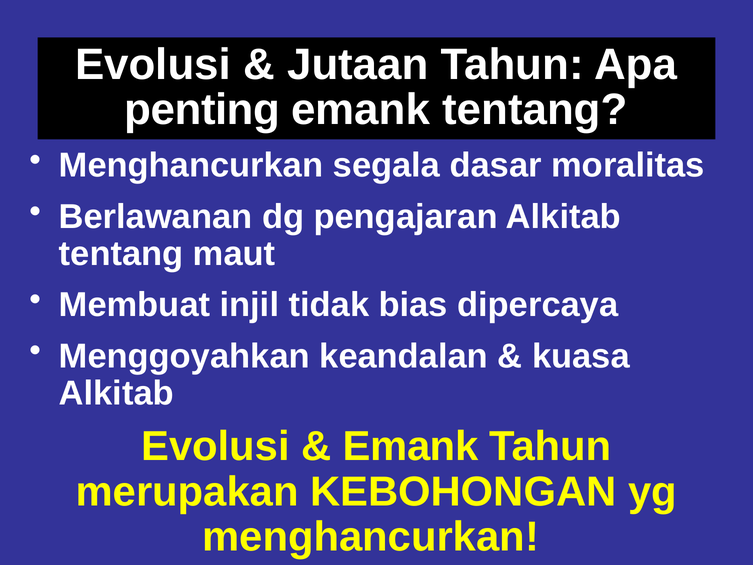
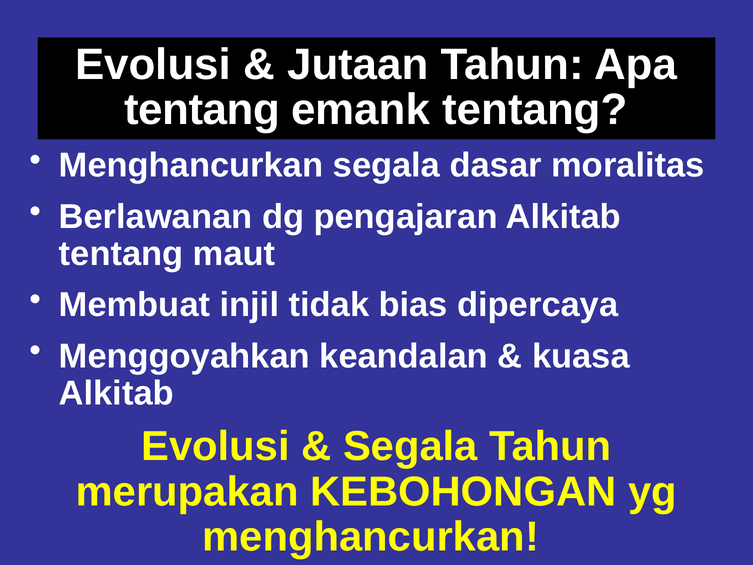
penting at (202, 110): penting -> tentang
Emank at (411, 446): Emank -> Segala
